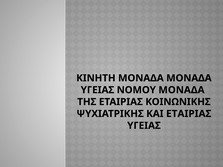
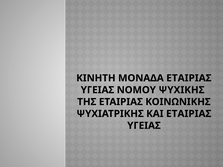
ΜΟΝΑΔΑ ΜΟΝΑΔΑ: ΜΟΝΑΔΑ -> ΕΤΑΙΡΙΑΣ
ΝΟΜΟΥ ΜΟΝΑΔΑ: ΜΟΝΑΔΑ -> ΨΥΧΙΚΗΣ
